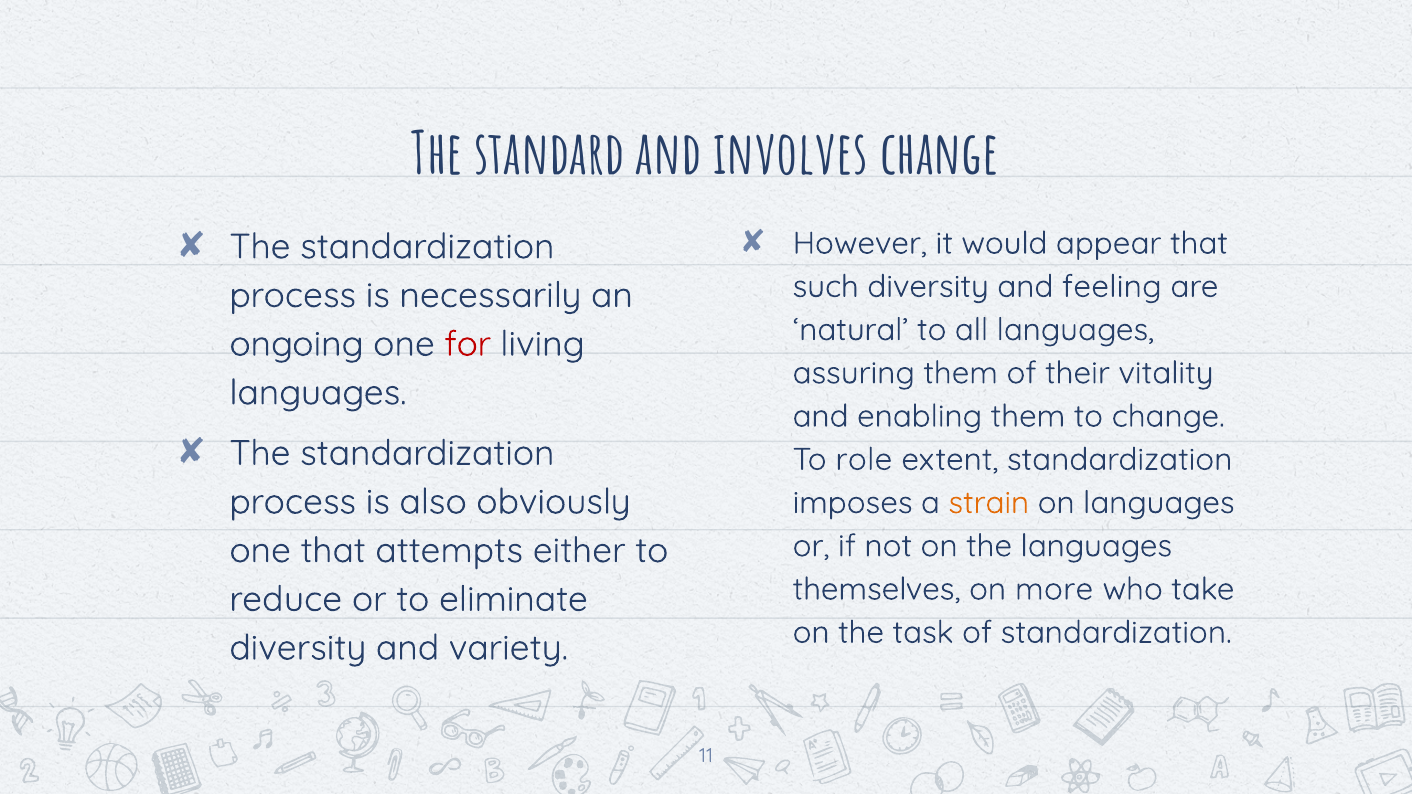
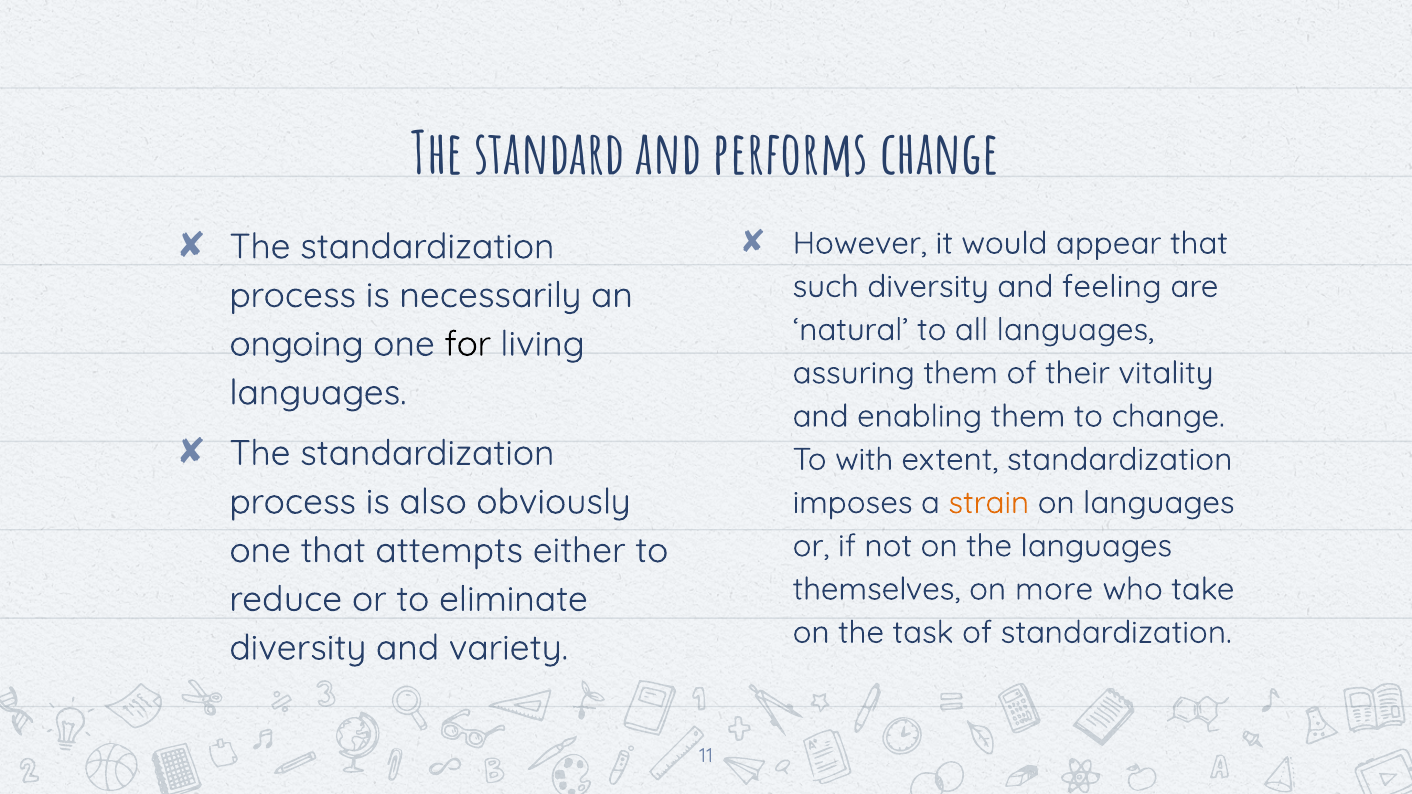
involves: involves -> performs
for colour: red -> black
role: role -> with
